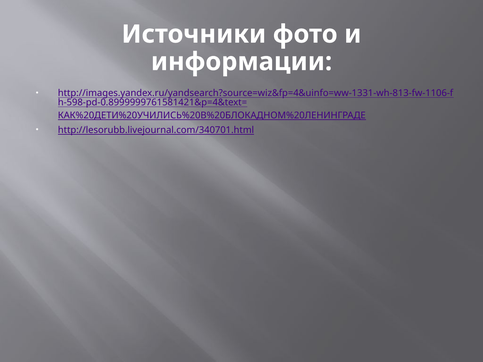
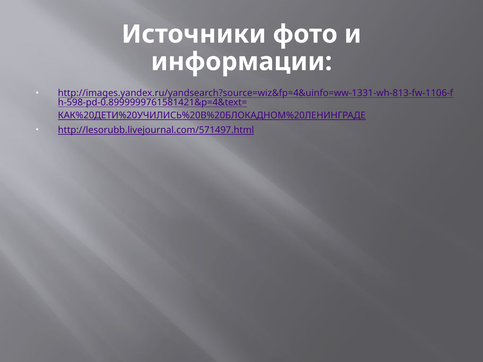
http://lesorubb.livejournal.com/340701.html: http://lesorubb.livejournal.com/340701.html -> http://lesorubb.livejournal.com/571497.html
